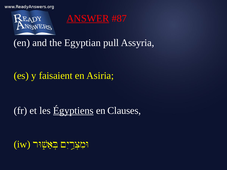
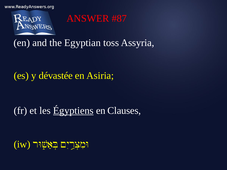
ANSWER underline: present -> none
pull: pull -> toss
faisaient: faisaient -> dévastée
